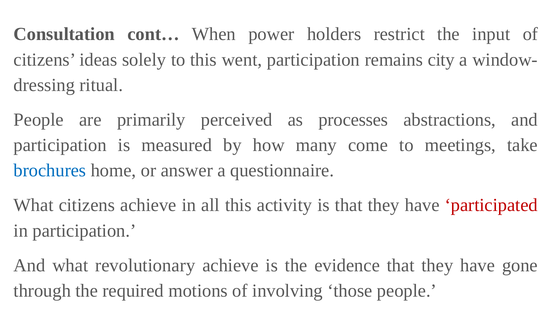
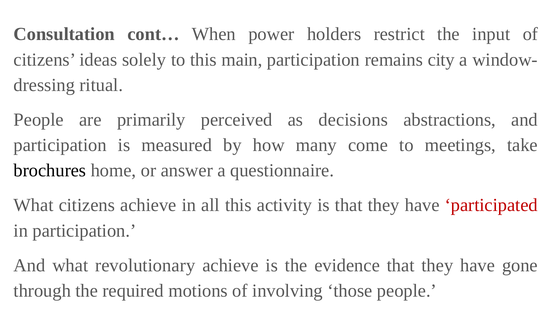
went: went -> main
processes: processes -> decisions
brochures colour: blue -> black
